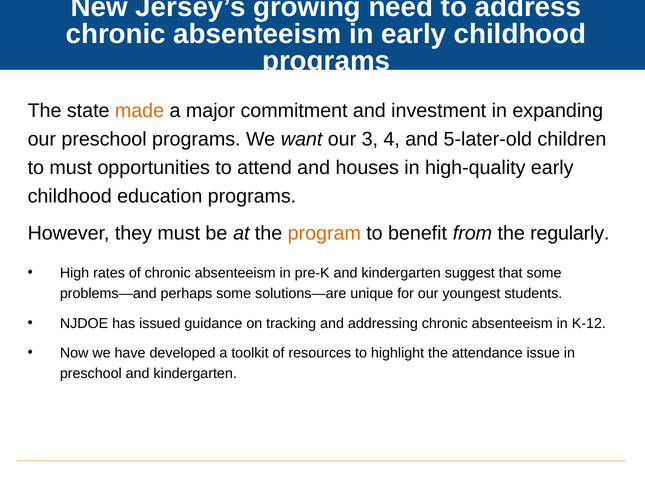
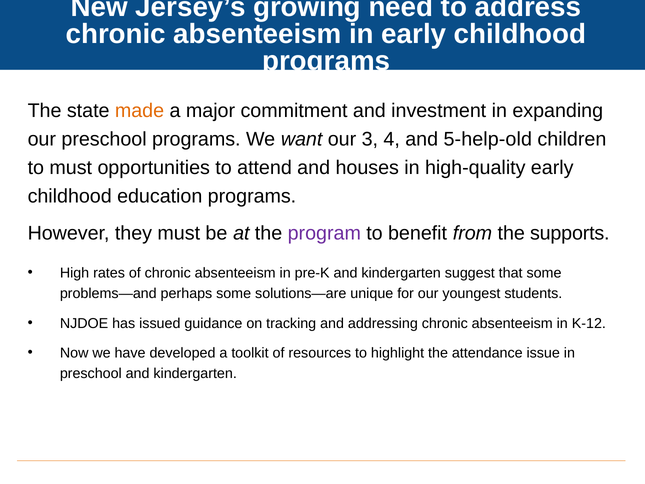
5-later-old: 5-later-old -> 5-help-old
program colour: orange -> purple
regularly: regularly -> supports
